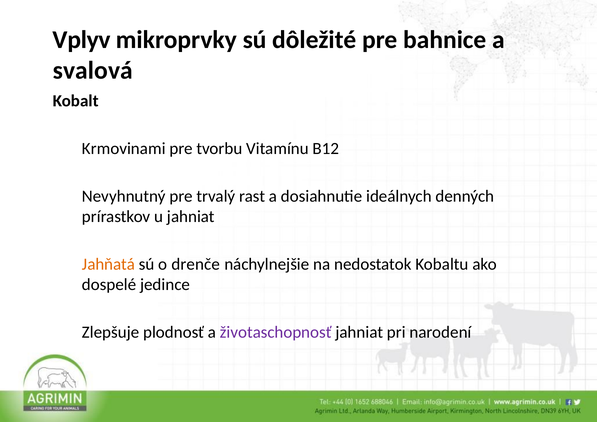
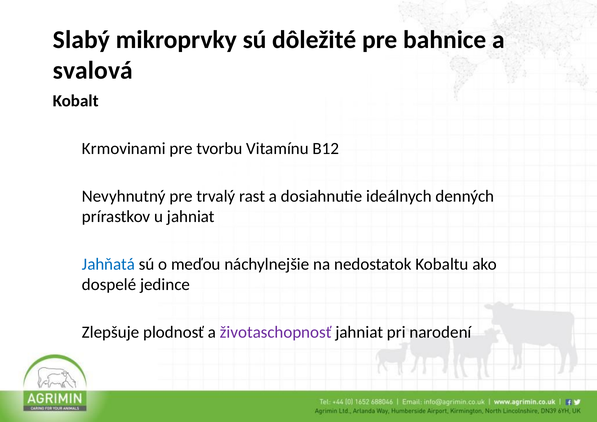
Vplyv: Vplyv -> Slabý
Jahňatá colour: orange -> blue
drenče: drenče -> meďou
